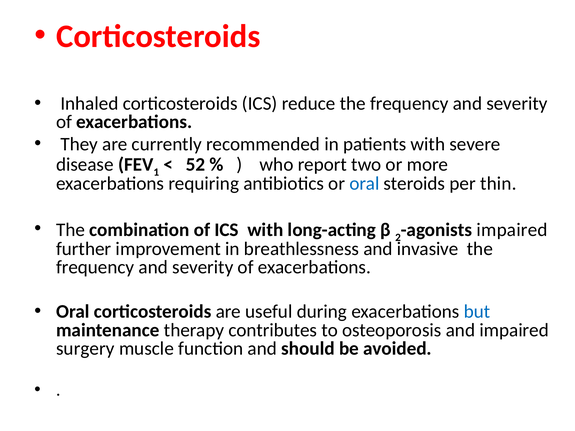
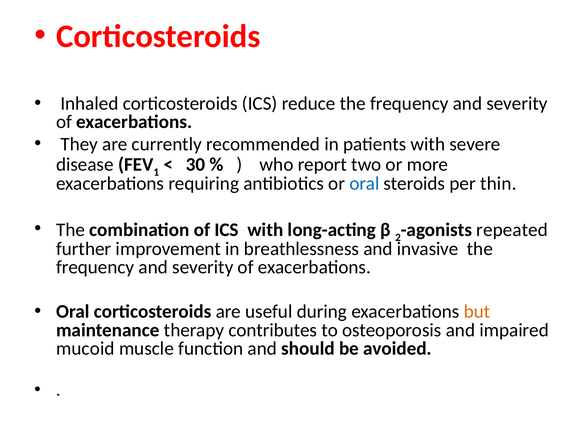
52: 52 -> 30
impaired at (512, 230): impaired -> repeated
but colour: blue -> orange
surgery: surgery -> mucoid
